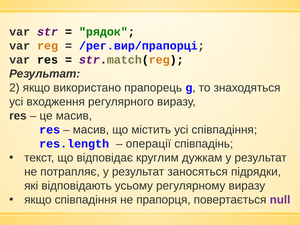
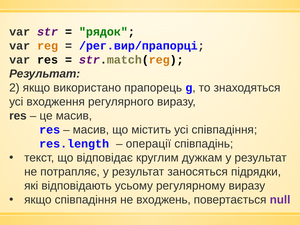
прапорця: прапорця -> входжень
